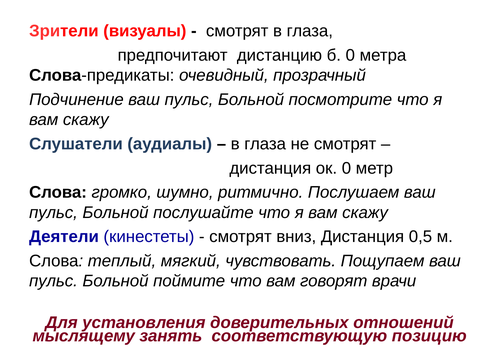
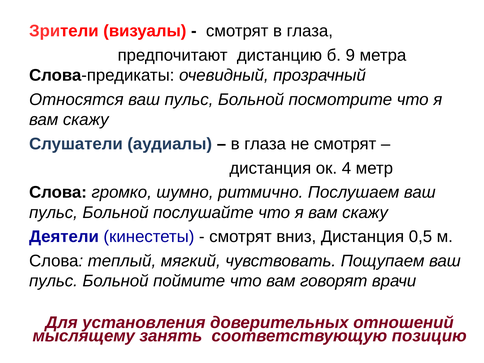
б 0: 0 -> 9
Подчинение: Подчинение -> Относятся
ок 0: 0 -> 4
